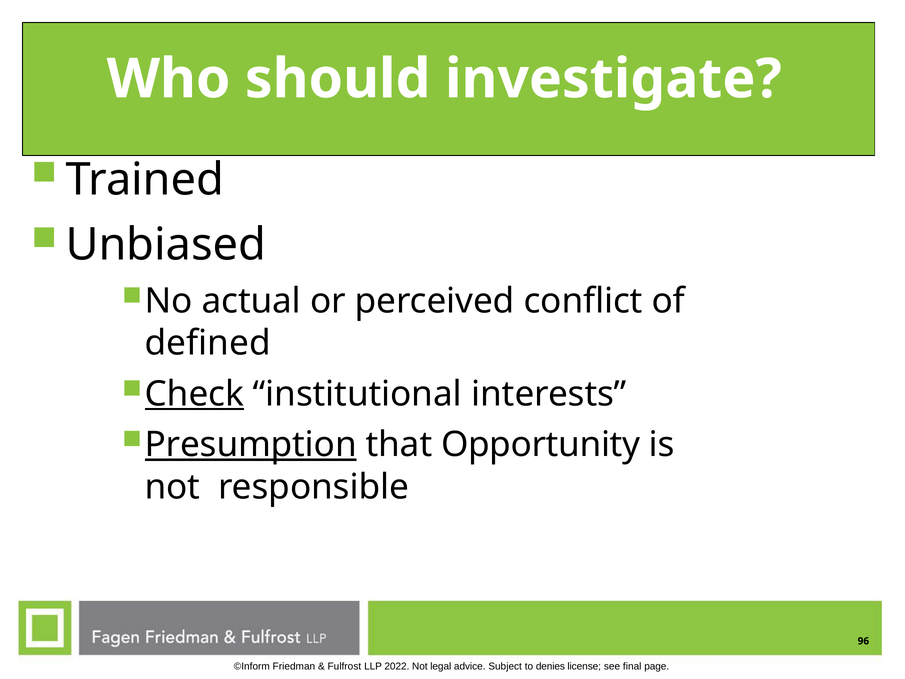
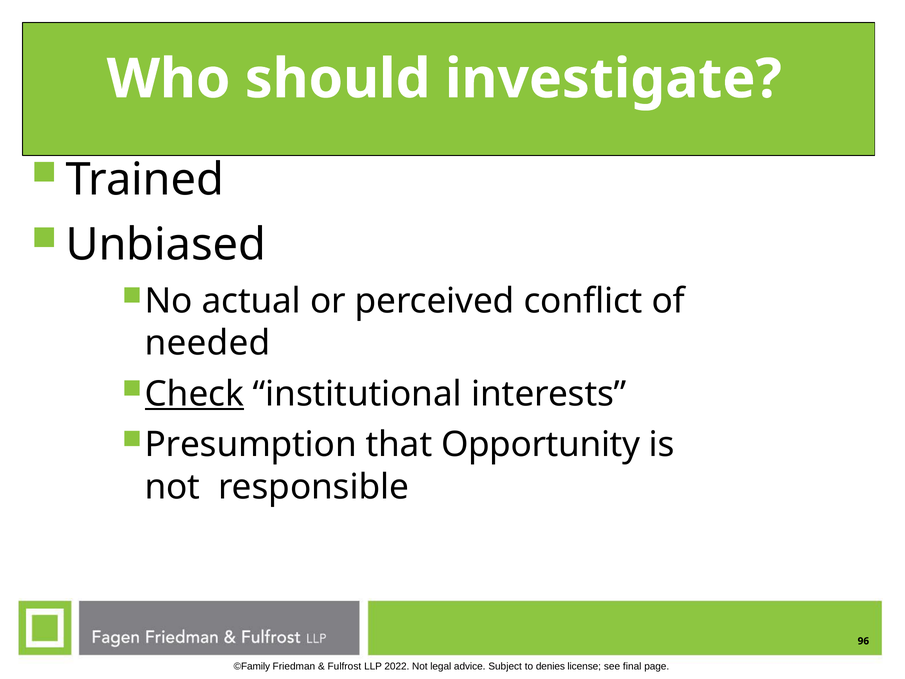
defined: defined -> needed
Presumption underline: present -> none
©Inform: ©Inform -> ©Family
